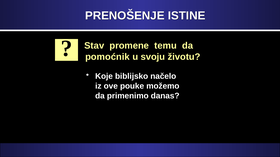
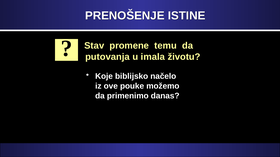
pomoćnik: pomoćnik -> putovanja
svoju: svoju -> imala
